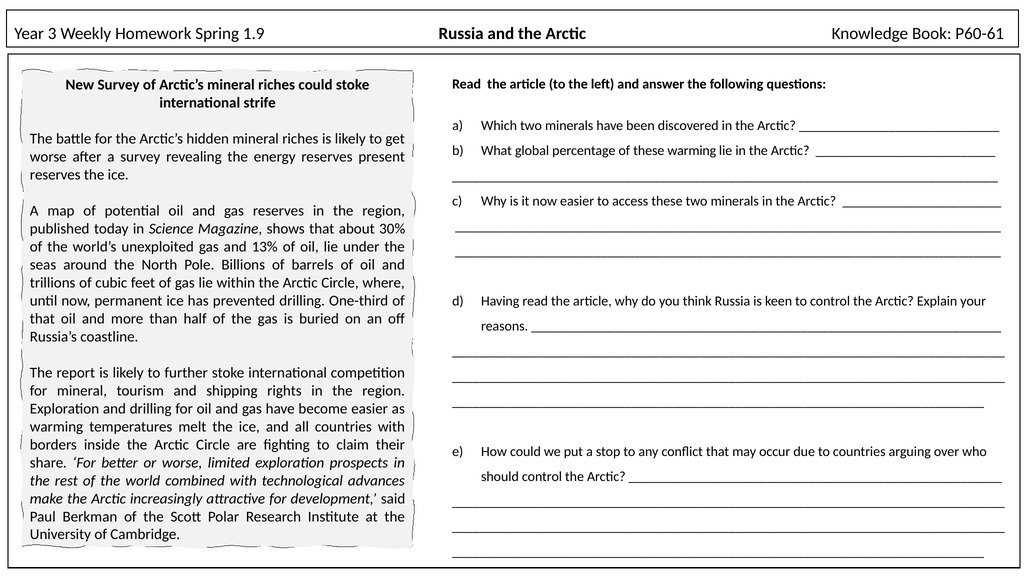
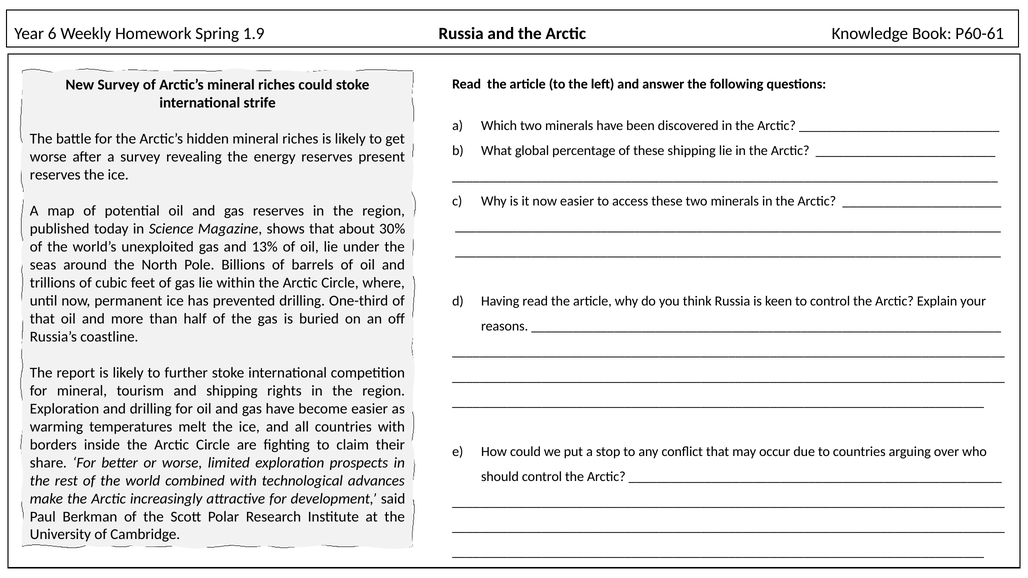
3: 3 -> 6
these warming: warming -> shipping
